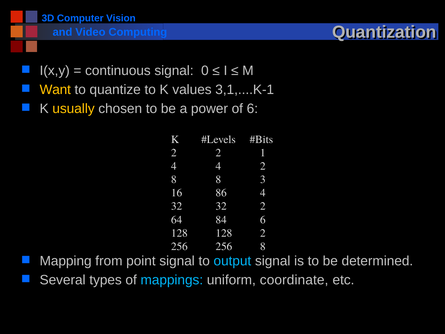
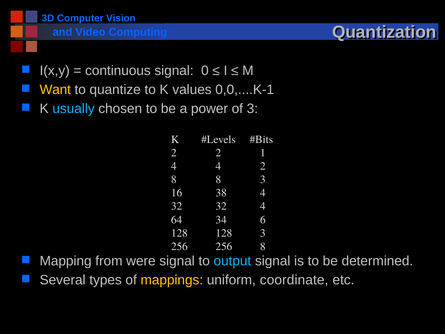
3,1,....K-1: 3,1,....K-1 -> 0,0,....K-1
usually colour: yellow -> light blue
of 6: 6 -> 3
86: 86 -> 38
32 2: 2 -> 4
84: 84 -> 34
128 2: 2 -> 3
point: point -> were
mappings colour: light blue -> yellow
